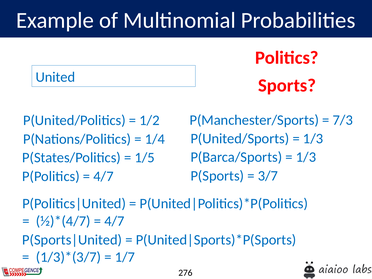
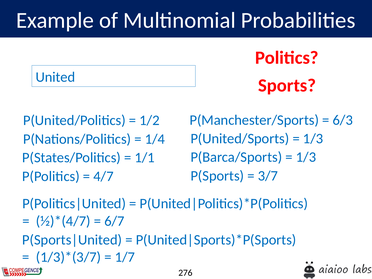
7/3: 7/3 -> 6/3
1/5: 1/5 -> 1/1
4/7 at (114, 221): 4/7 -> 6/7
